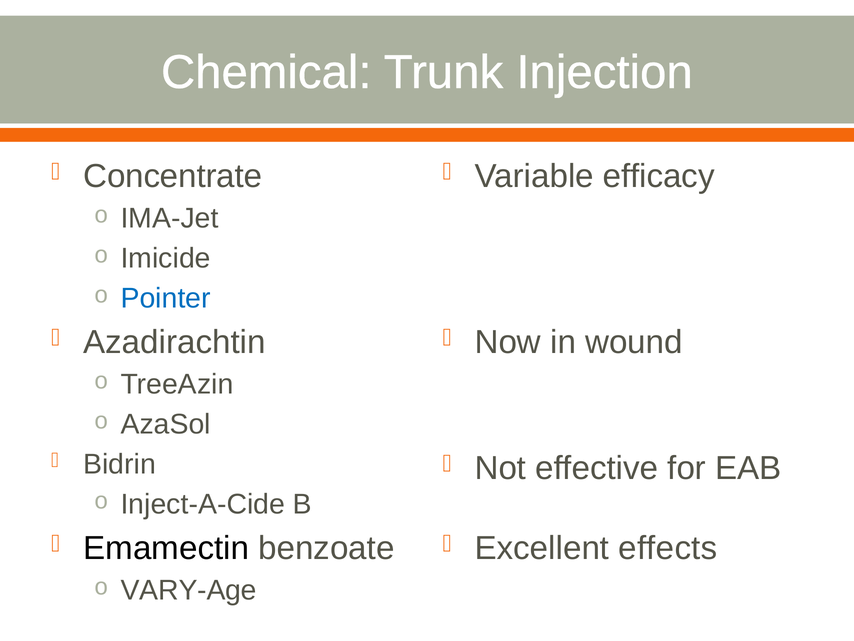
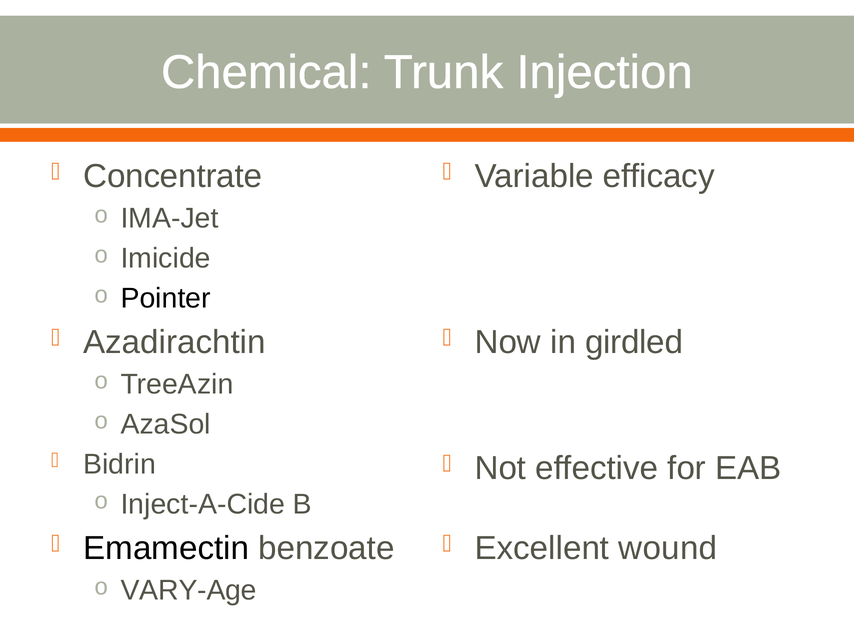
Pointer colour: blue -> black
wound: wound -> girdled
effects: effects -> wound
